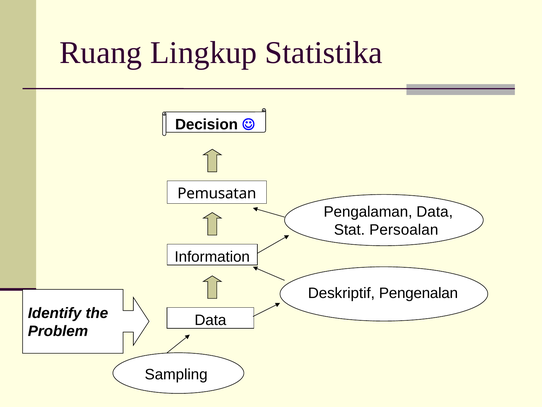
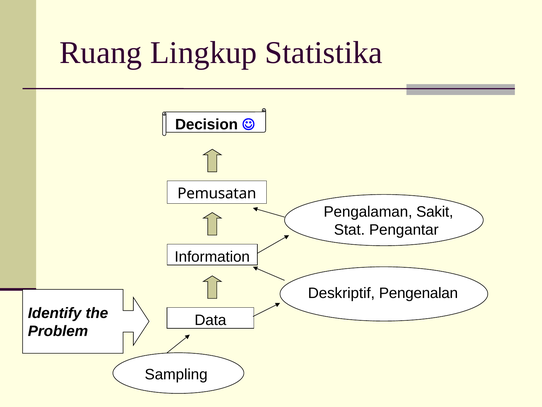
Pengalaman Data: Data -> Sakit
Persoalan: Persoalan -> Pengantar
